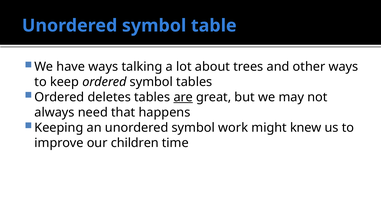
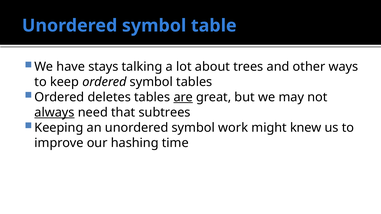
have ways: ways -> stays
always underline: none -> present
happens: happens -> subtrees
children: children -> hashing
